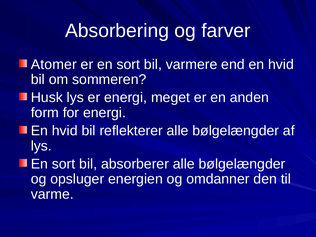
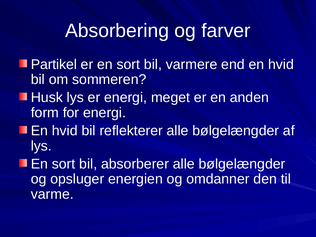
Atomer: Atomer -> Partikel
